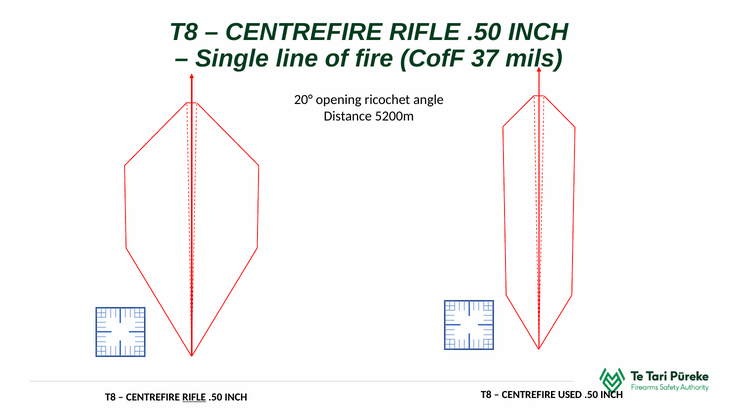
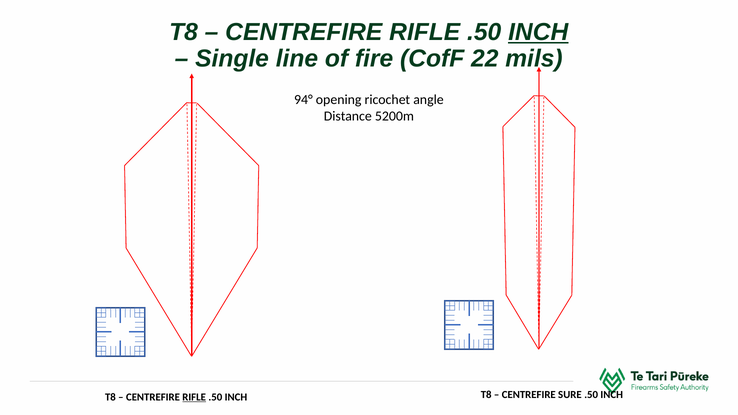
INCH at (538, 32) underline: none -> present
37: 37 -> 22
20°: 20° -> 94°
USED: USED -> SURE
